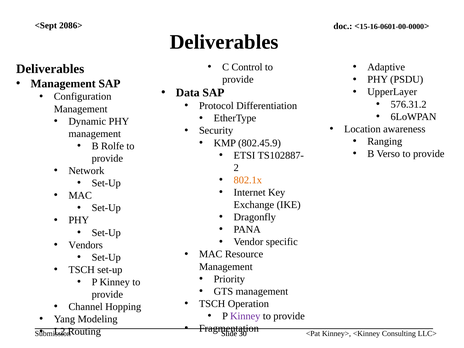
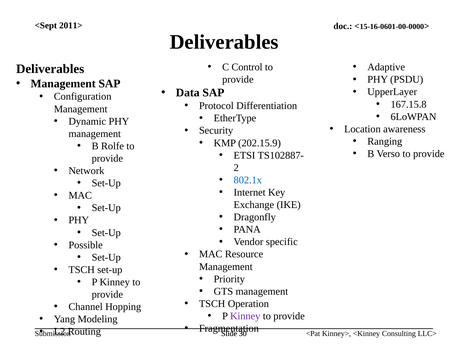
2086>: 2086> -> 2011>
576.31.2: 576.31.2 -> 167.15.8
802.45.9: 802.45.9 -> 202.15.9
802.1x colour: orange -> blue
Vendors: Vendors -> Possible
